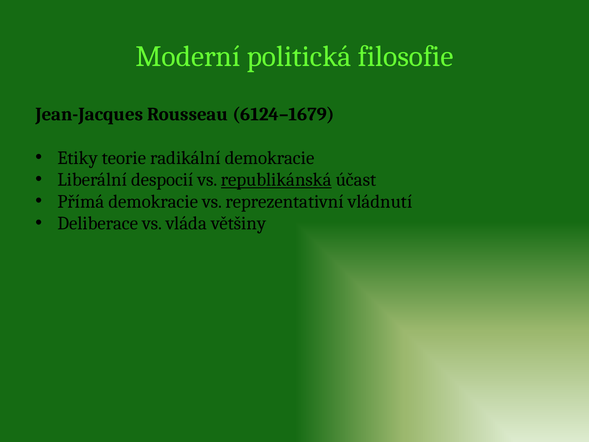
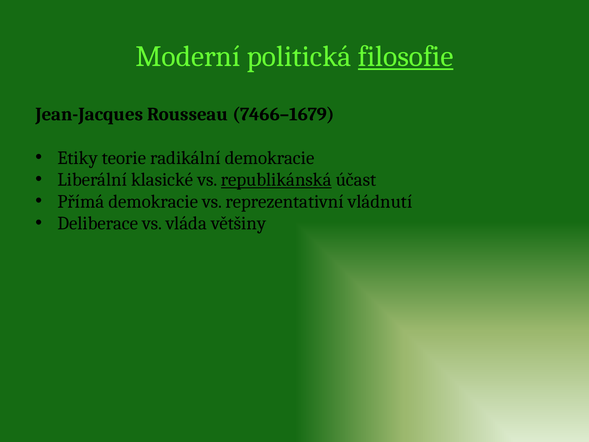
filosofie underline: none -> present
6124–1679: 6124–1679 -> 7466–1679
despocií: despocií -> klasické
